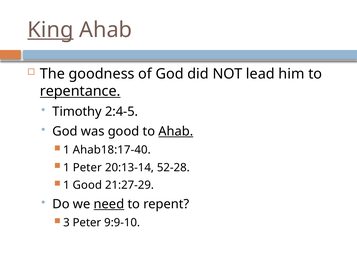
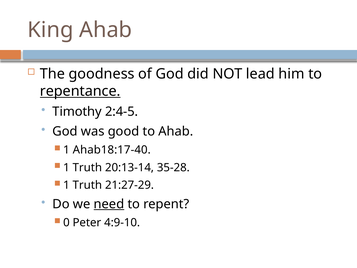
King underline: present -> none
Ahab at (176, 131) underline: present -> none
Peter at (87, 167): Peter -> Truth
52-28: 52-28 -> 35-28
Good at (87, 185): Good -> Truth
3: 3 -> 0
9:9-10: 9:9-10 -> 4:9-10
